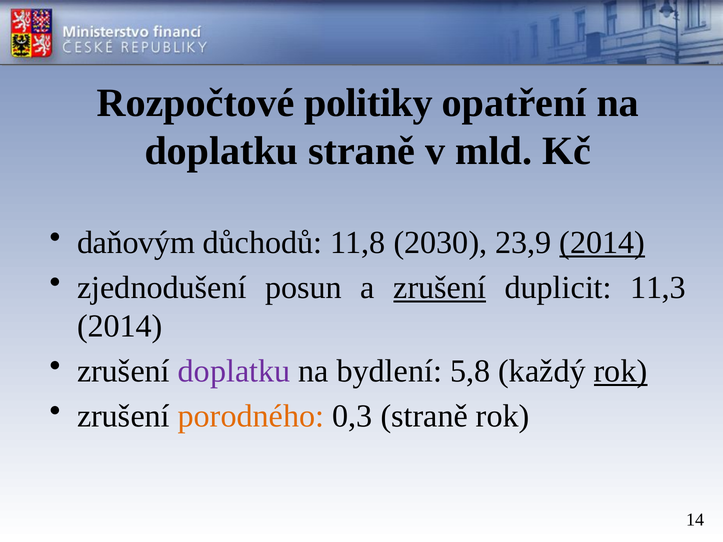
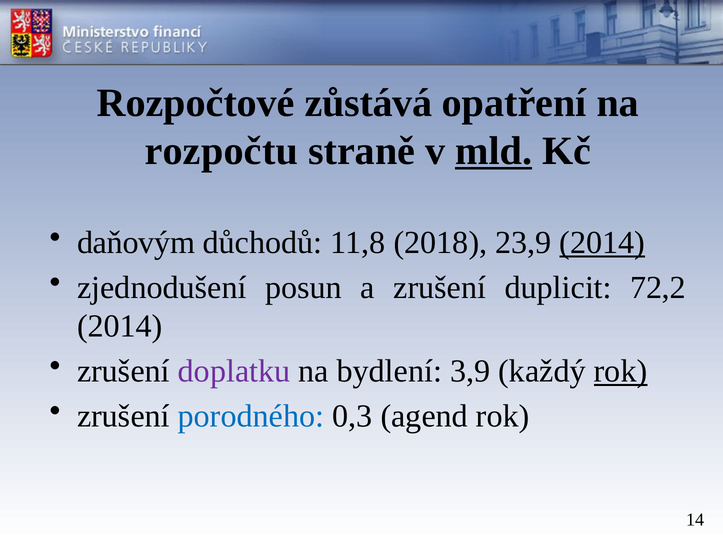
politiky: politiky -> zůstává
doplatku at (221, 151): doplatku -> rozpočtu
mld underline: none -> present
2030: 2030 -> 2018
zrušení at (440, 288) underline: present -> none
11,3: 11,3 -> 72,2
5,8: 5,8 -> 3,9
porodného colour: orange -> blue
0,3 straně: straně -> agend
